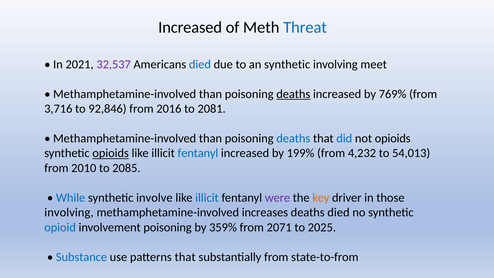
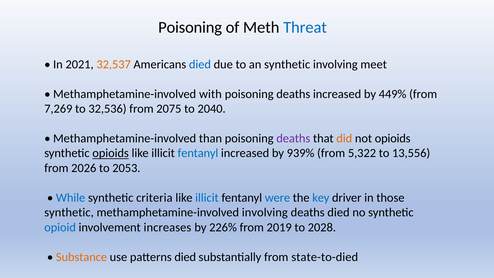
Increased at (190, 27): Increased -> Poisoning
32,537 colour: purple -> orange
than at (210, 94): than -> with
deaths at (293, 94) underline: present -> none
769%: 769% -> 449%
3,716: 3,716 -> 7,269
92,846: 92,846 -> 32,536
2016: 2016 -> 2075
2081: 2081 -> 2040
deaths at (293, 138) colour: blue -> purple
did colour: blue -> orange
199%: 199% -> 939%
4,232: 4,232 -> 5,322
54,013: 54,013 -> 13,556
2010: 2010 -> 2026
2085: 2085 -> 2053
involve: involve -> criteria
were colour: purple -> blue
key colour: orange -> blue
involving at (69, 212): involving -> synthetic
methamphetamine-involved increases: increases -> involving
involvement poisoning: poisoning -> increases
359%: 359% -> 226%
2071: 2071 -> 2019
2025: 2025 -> 2028
Substance colour: blue -> orange
patterns that: that -> died
state-to-from: state-to-from -> state-to-died
